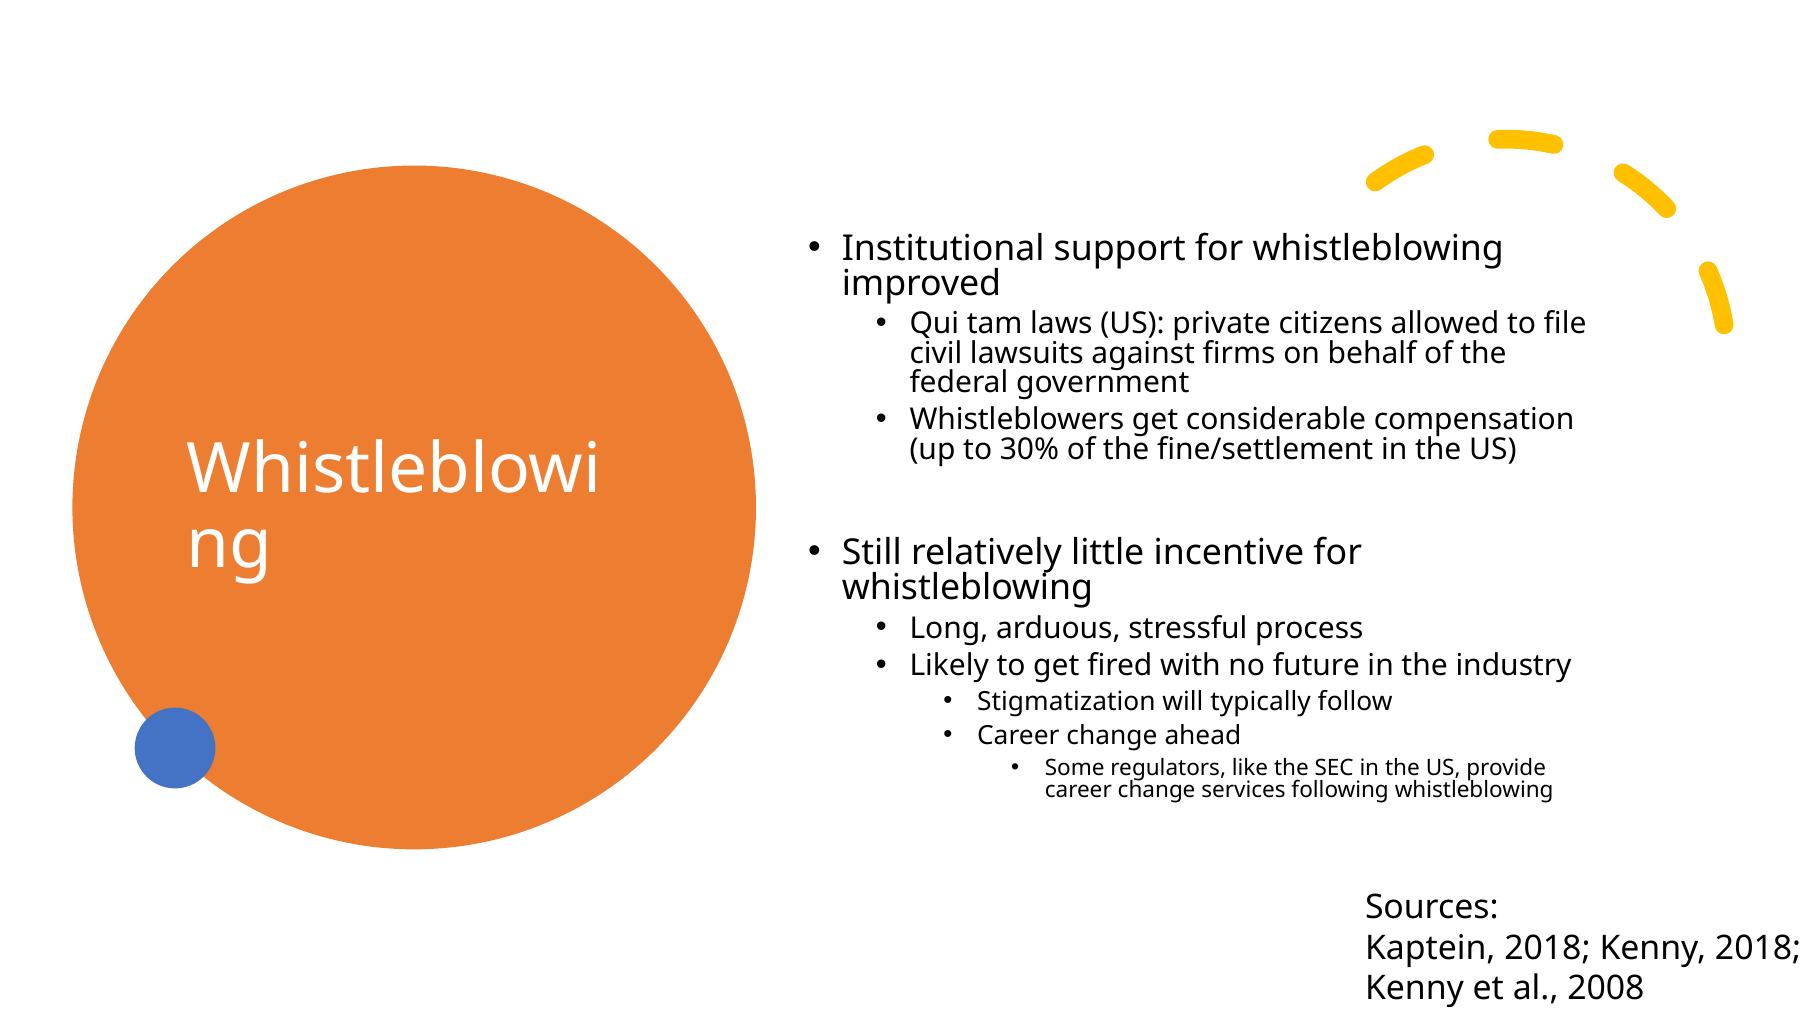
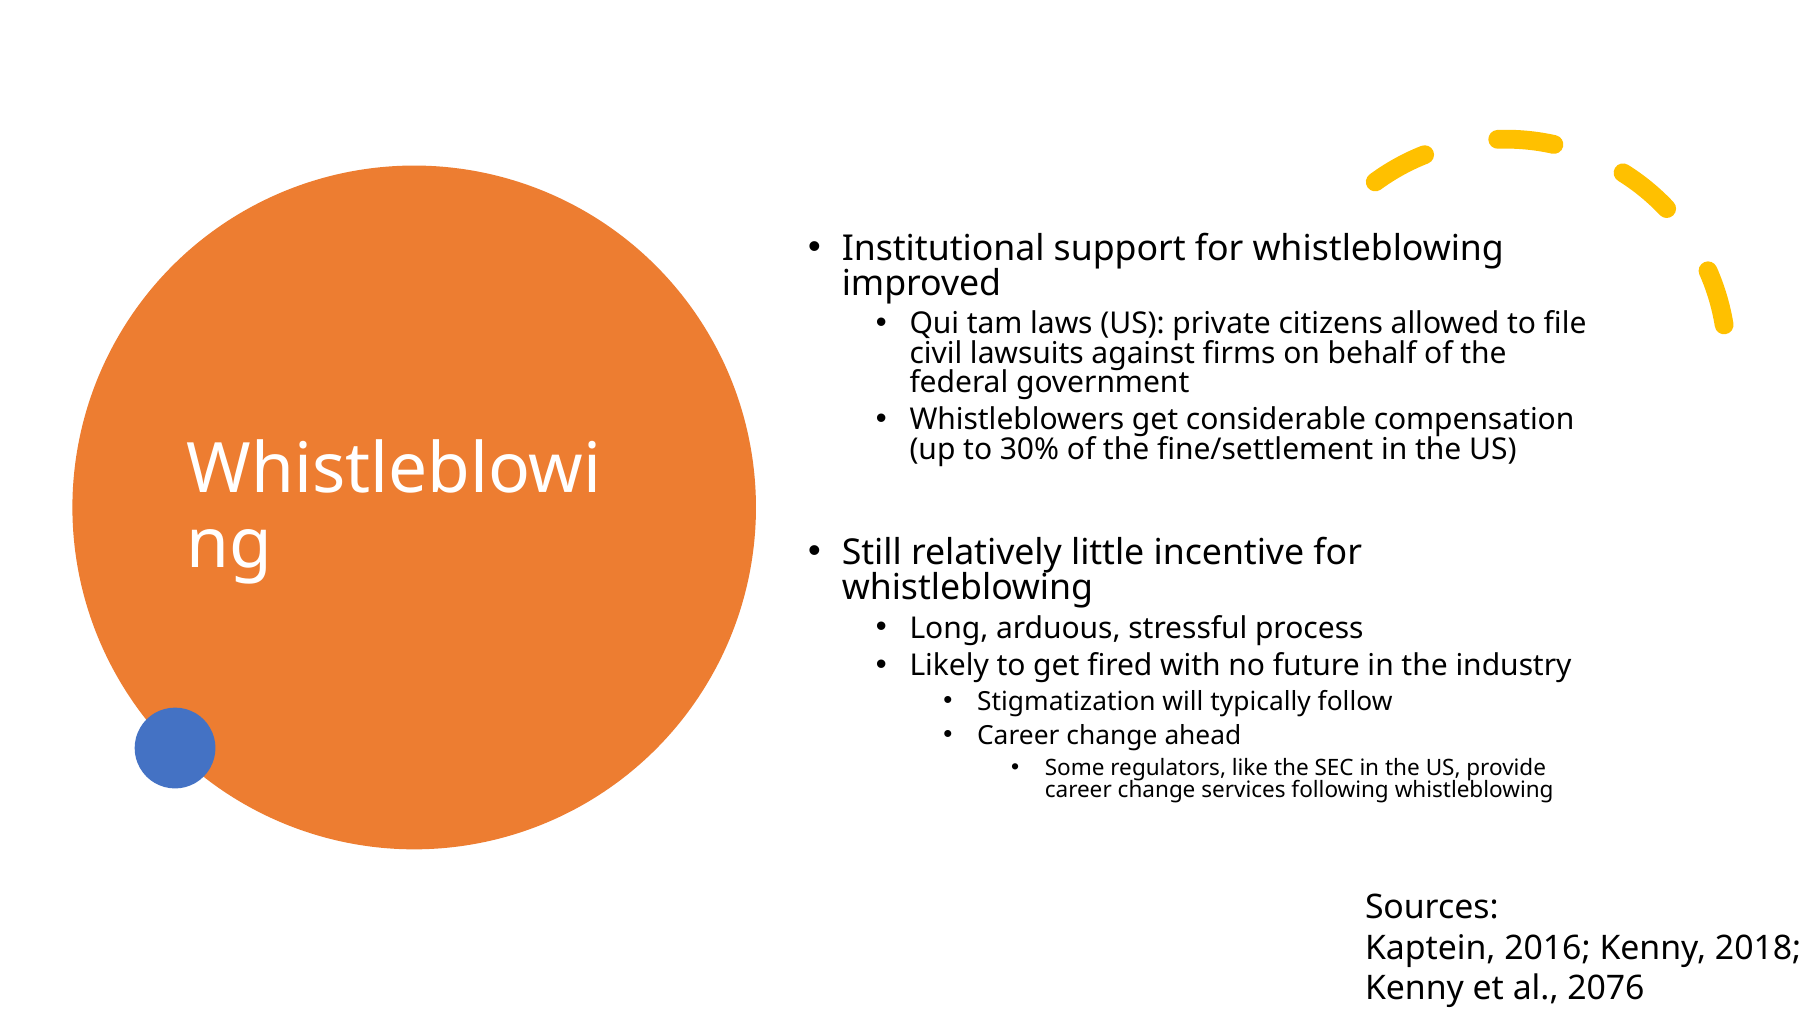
Kaptein 2018: 2018 -> 2016
2008: 2008 -> 2076
